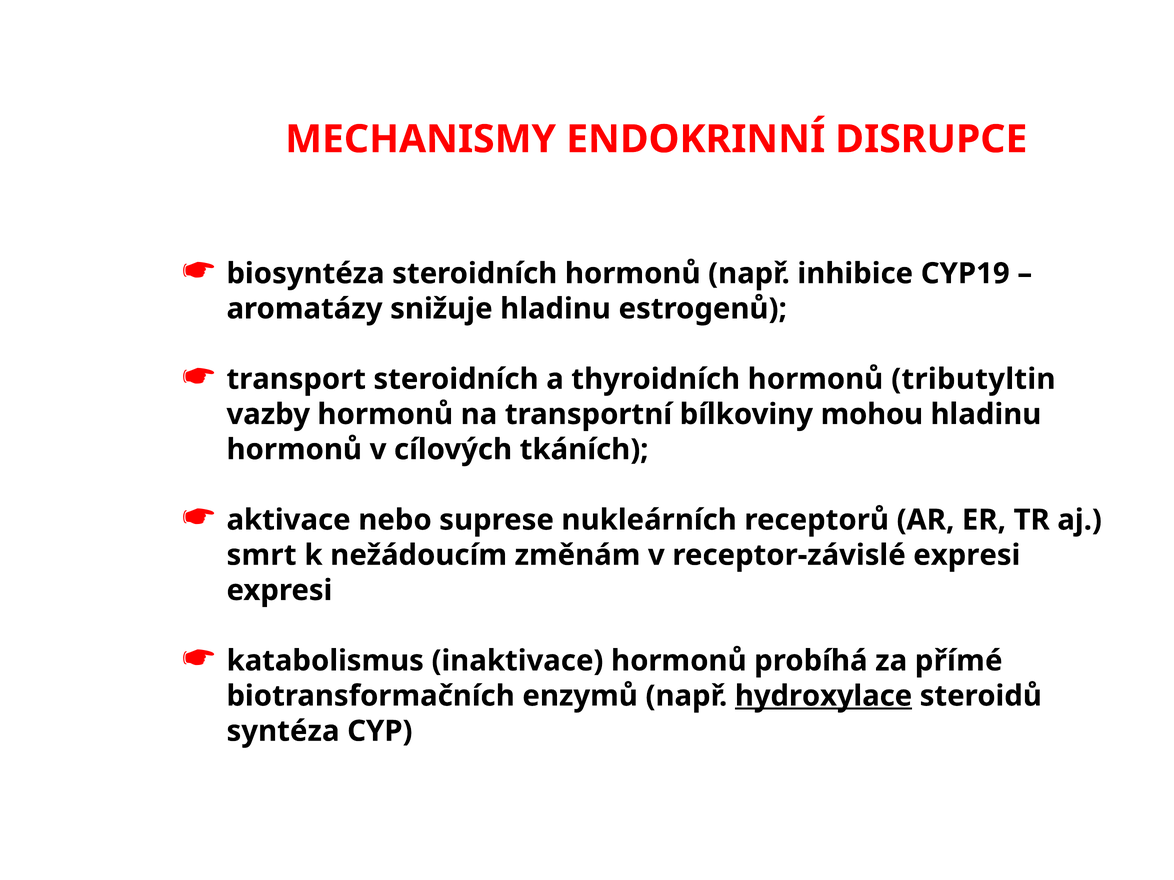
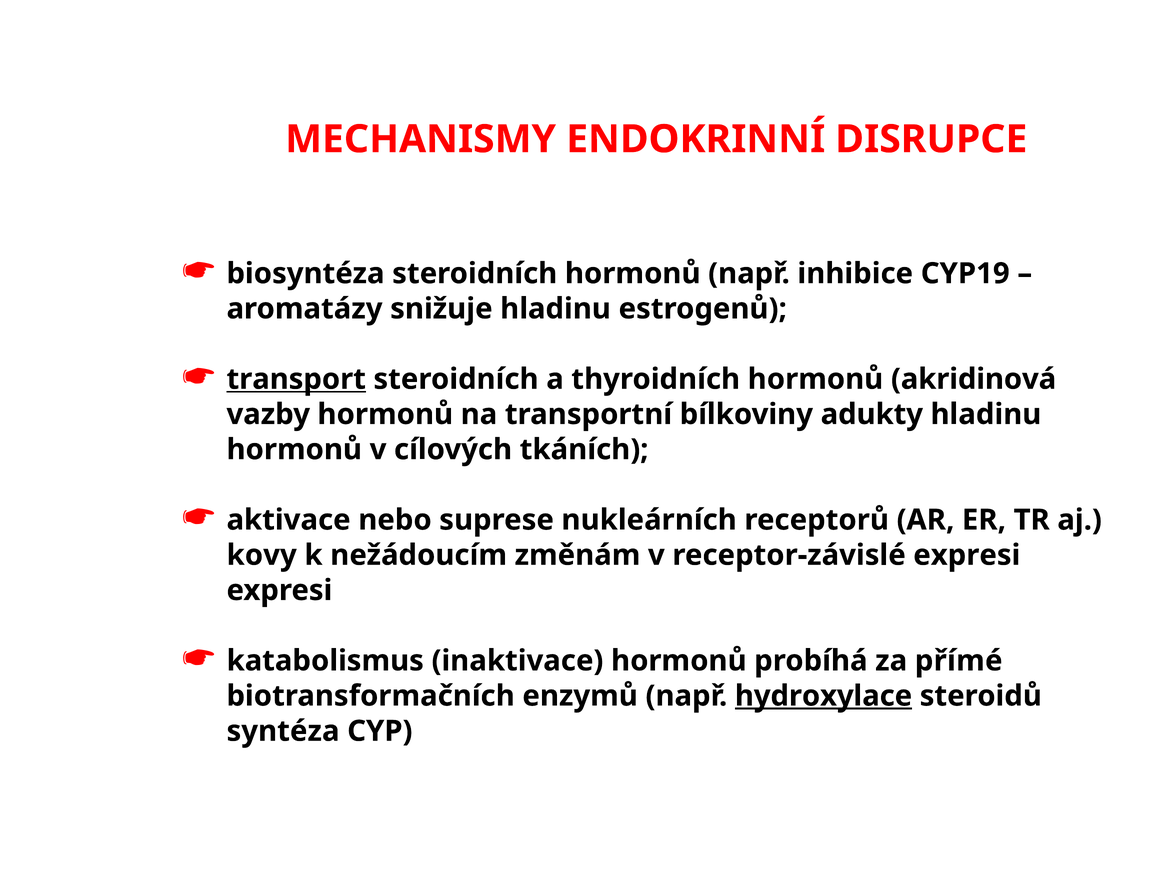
transport underline: none -> present
tributyltin: tributyltin -> akridinová
mohou: mohou -> adukty
smrt: smrt -> kovy
